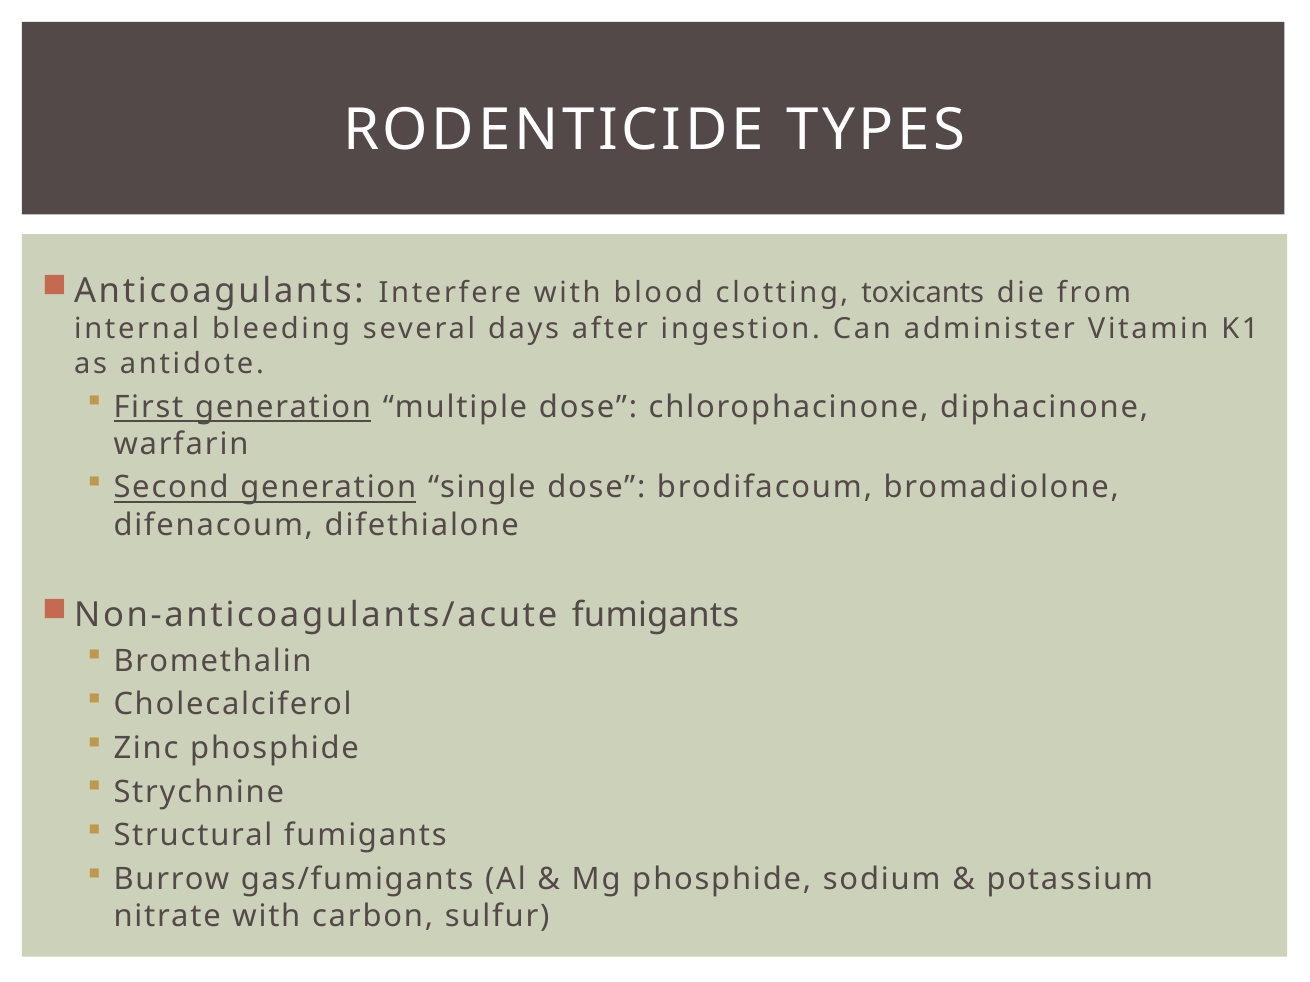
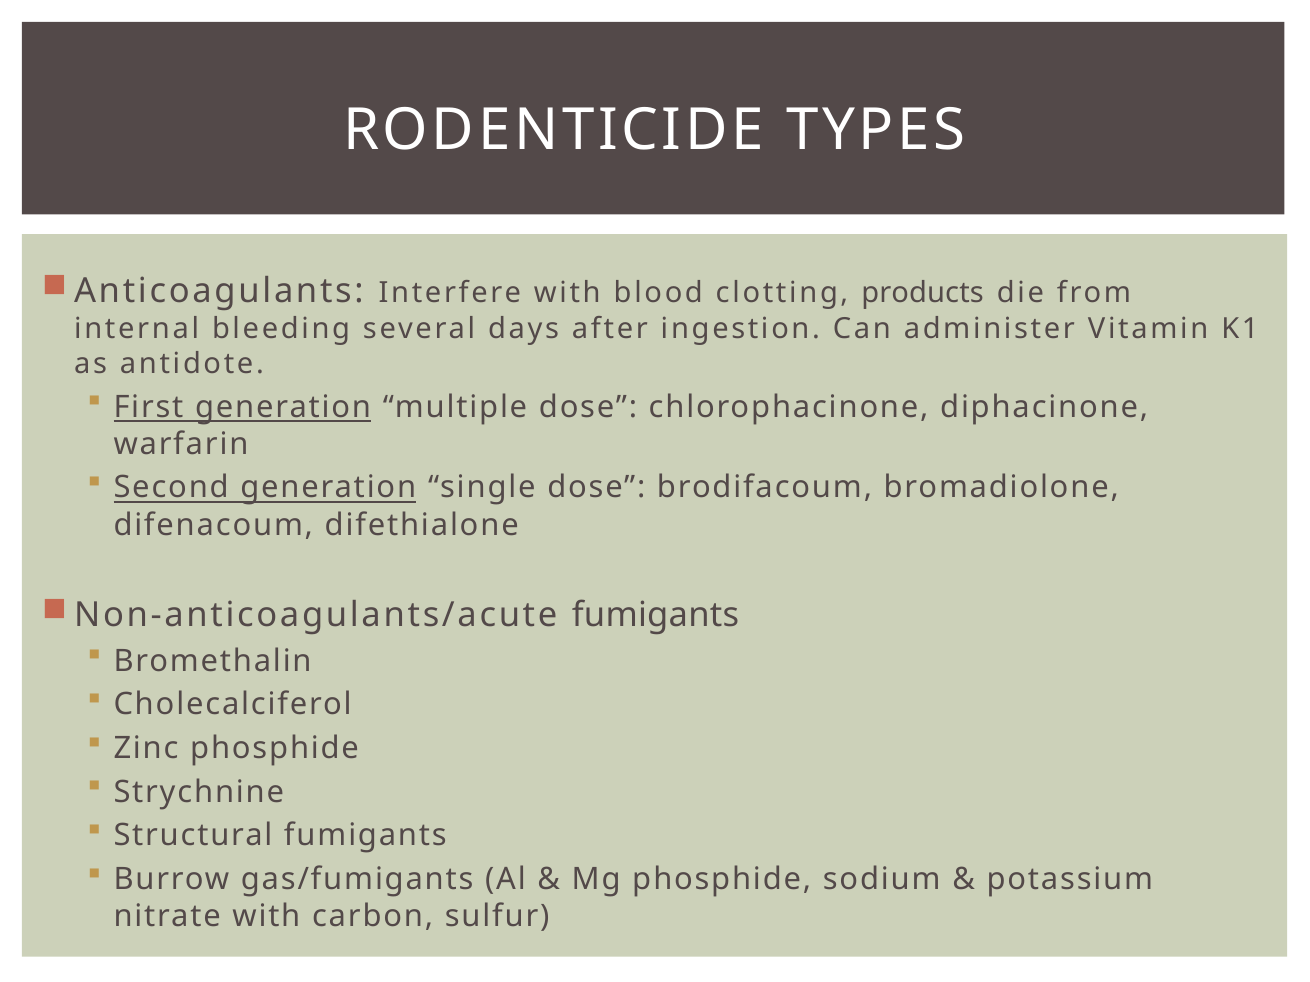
toxicants: toxicants -> products
